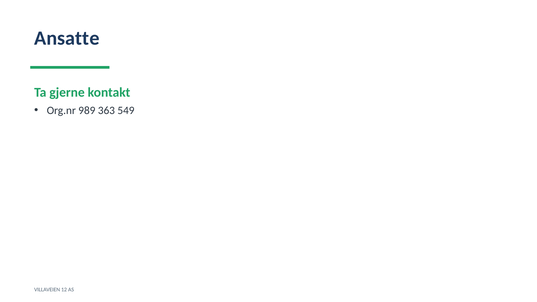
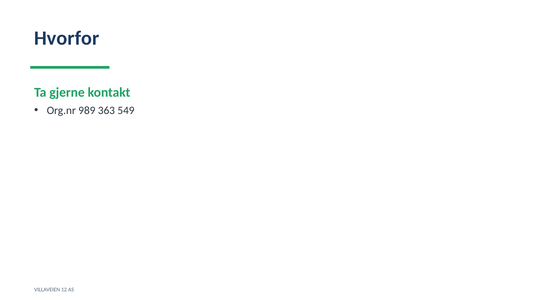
Ansatte: Ansatte -> Hvorfor
